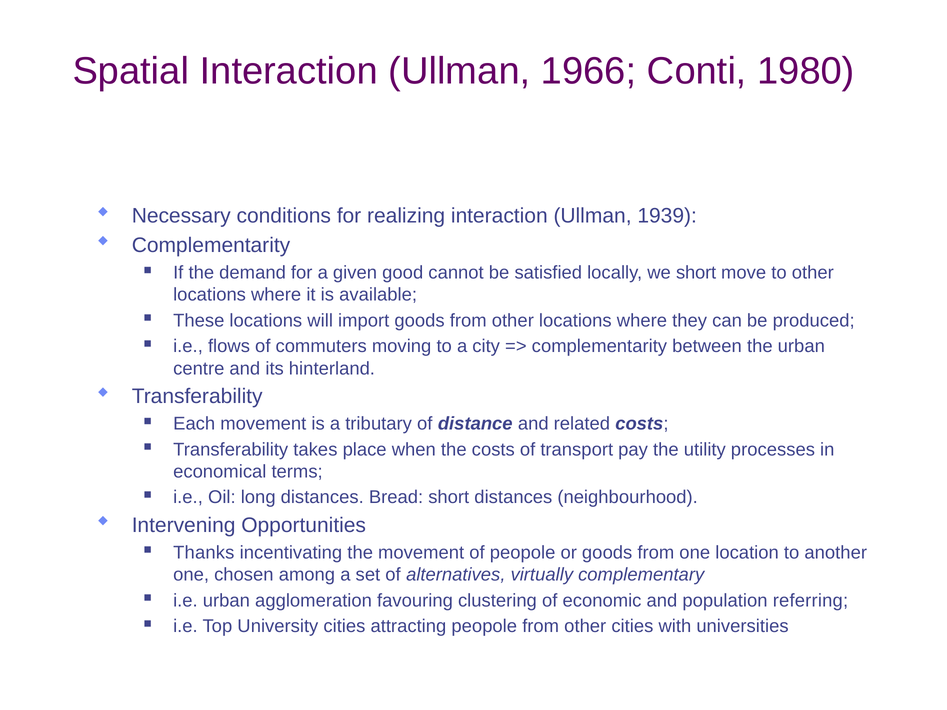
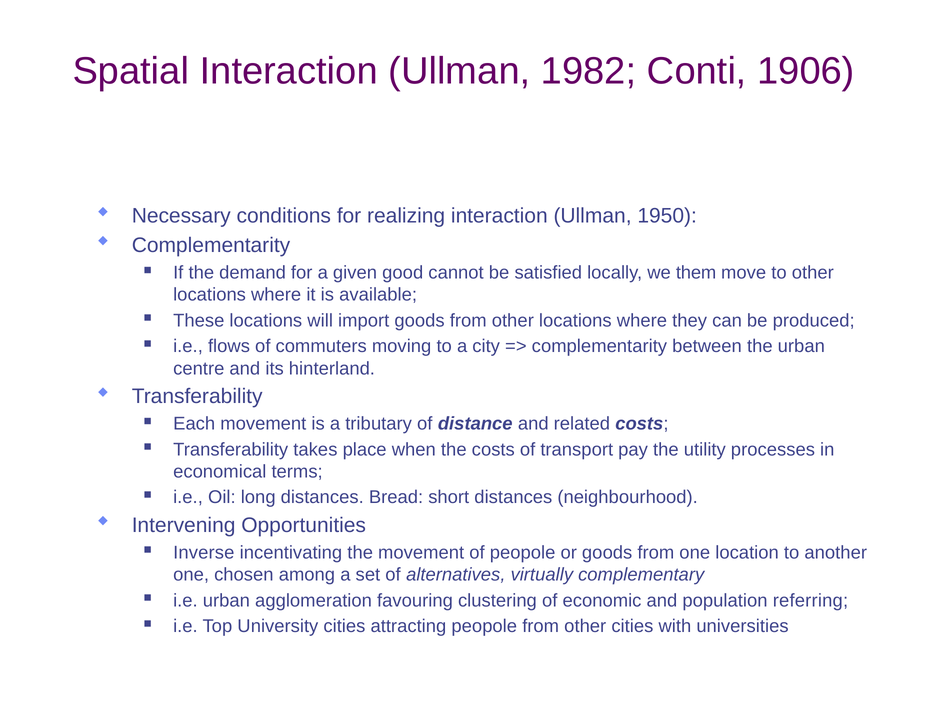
1966: 1966 -> 1982
1980: 1980 -> 1906
1939: 1939 -> 1950
we short: short -> them
Thanks: Thanks -> Inverse
